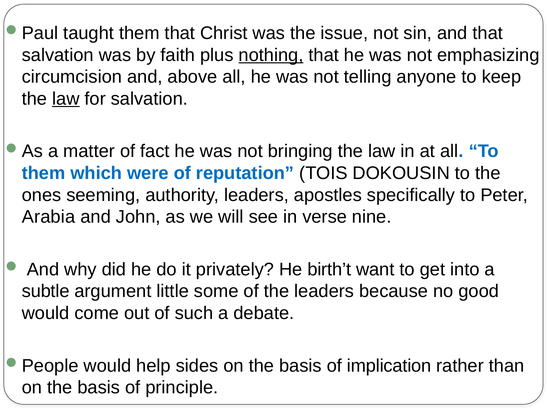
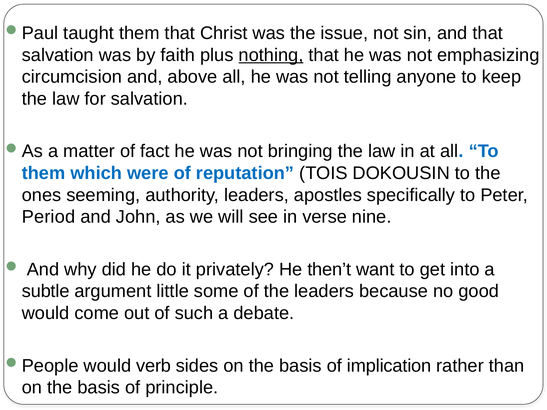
law at (66, 99) underline: present -> none
Arabia: Arabia -> Period
birth’t: birth’t -> then’t
help: help -> verb
